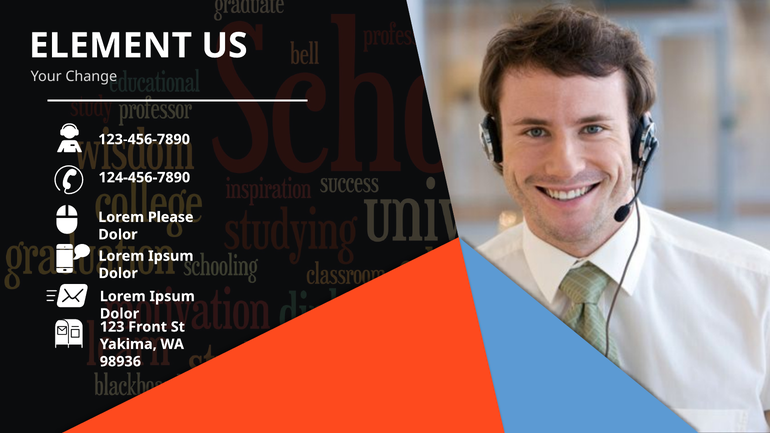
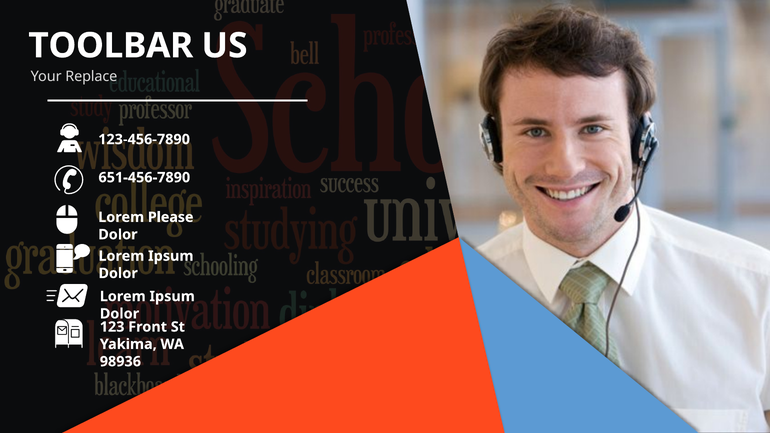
ELEMENT: ELEMENT -> TOOLBAR
Change: Change -> Replace
124-456-7890: 124-456-7890 -> 651-456-7890
